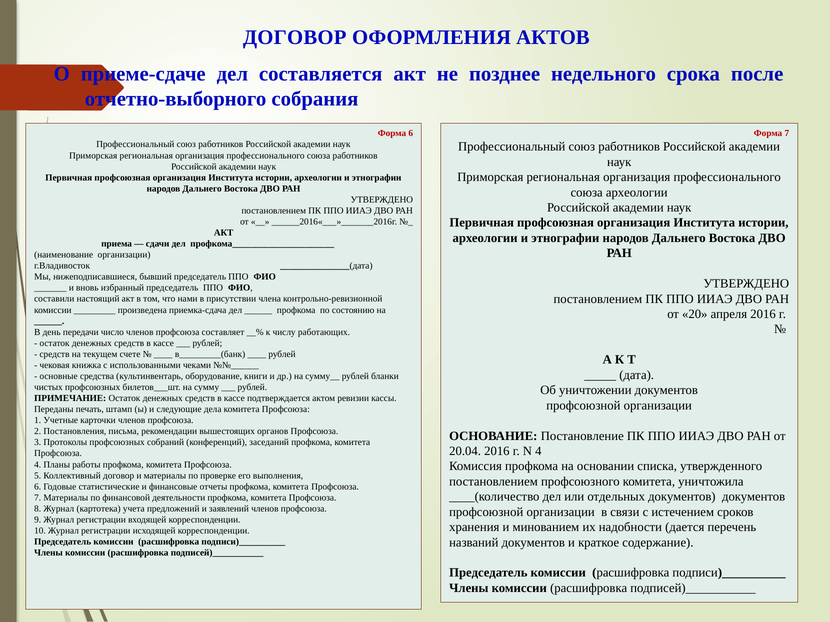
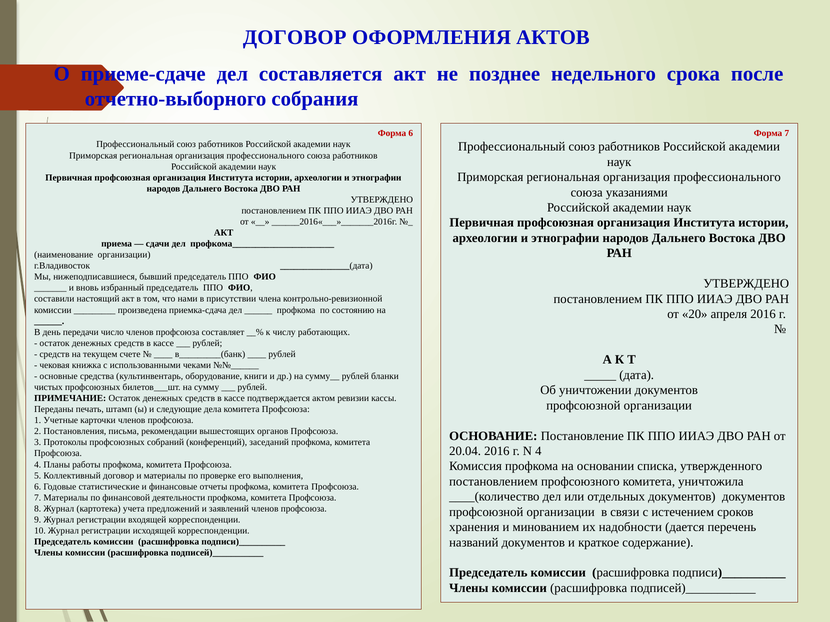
союза археологии: археологии -> указаниями
